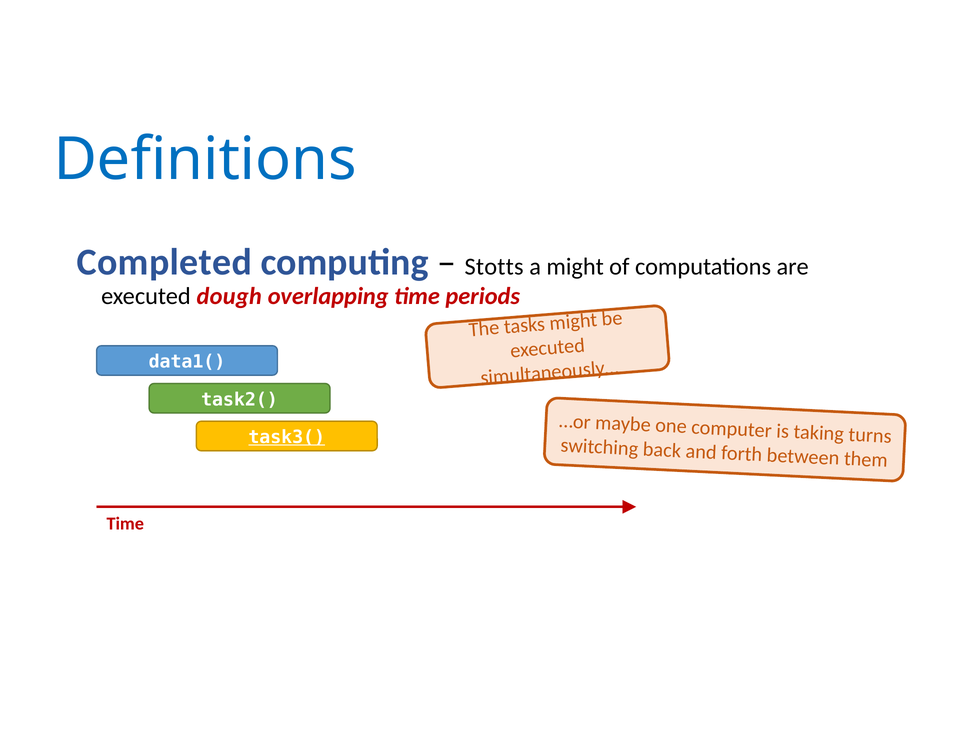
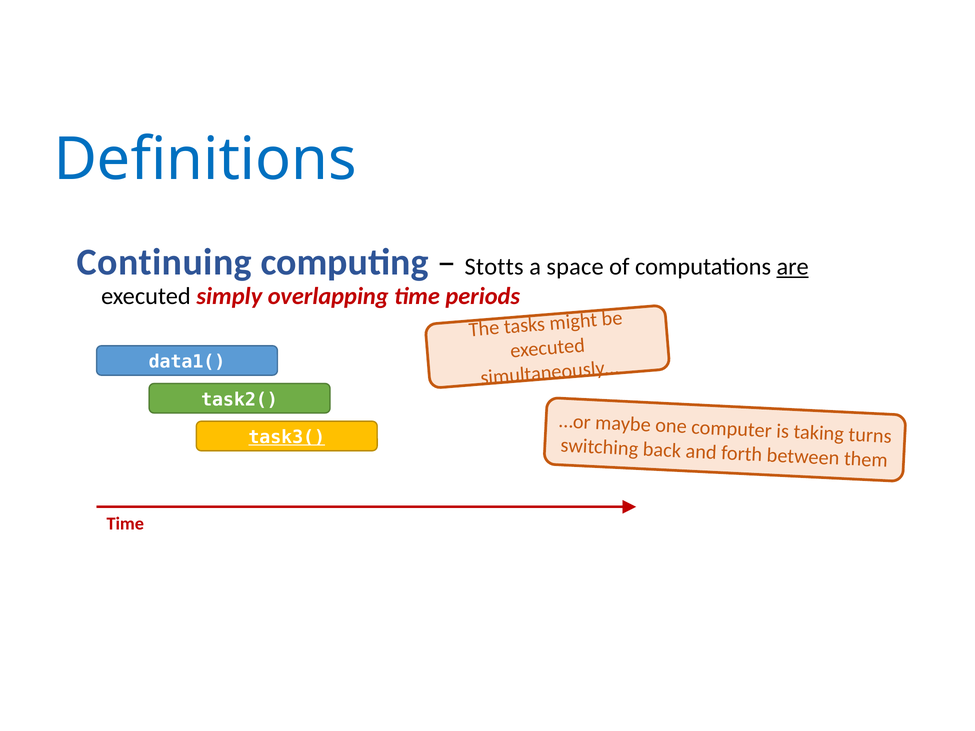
Completed: Completed -> Continuing
a might: might -> space
are underline: none -> present
dough: dough -> simply
